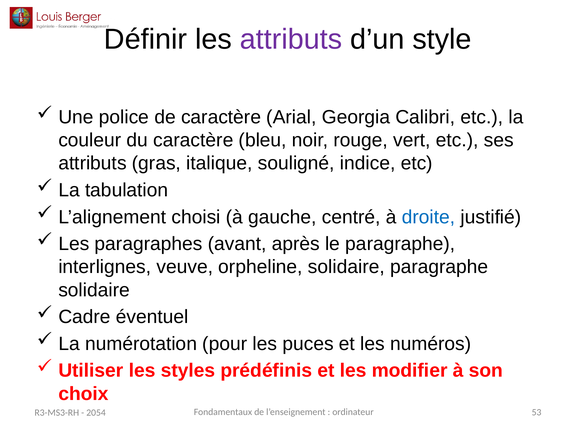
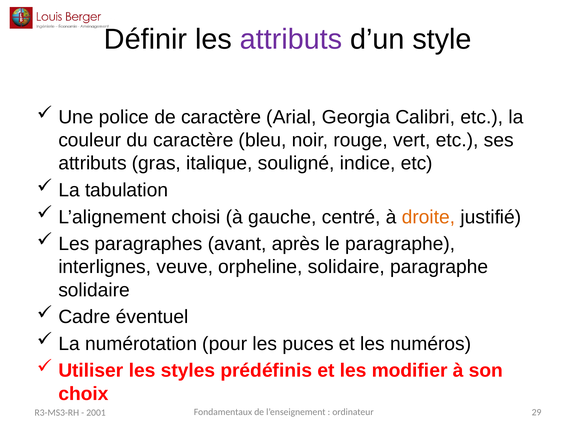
droite colour: blue -> orange
53: 53 -> 29
2054: 2054 -> 2001
